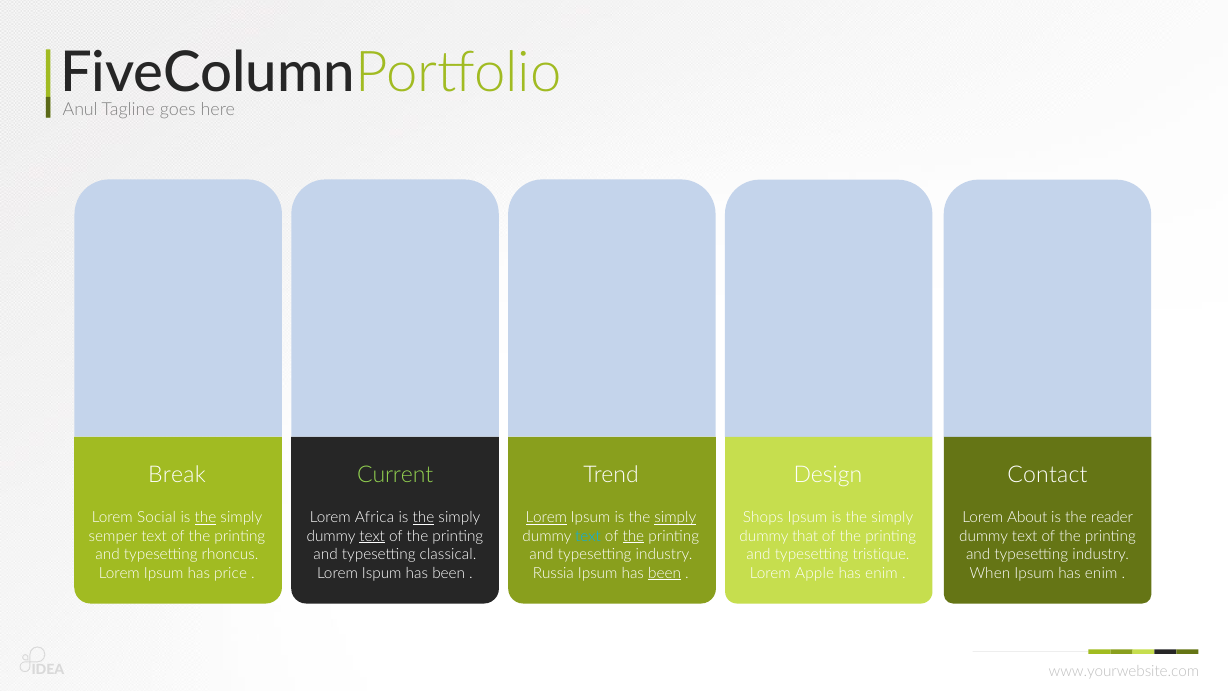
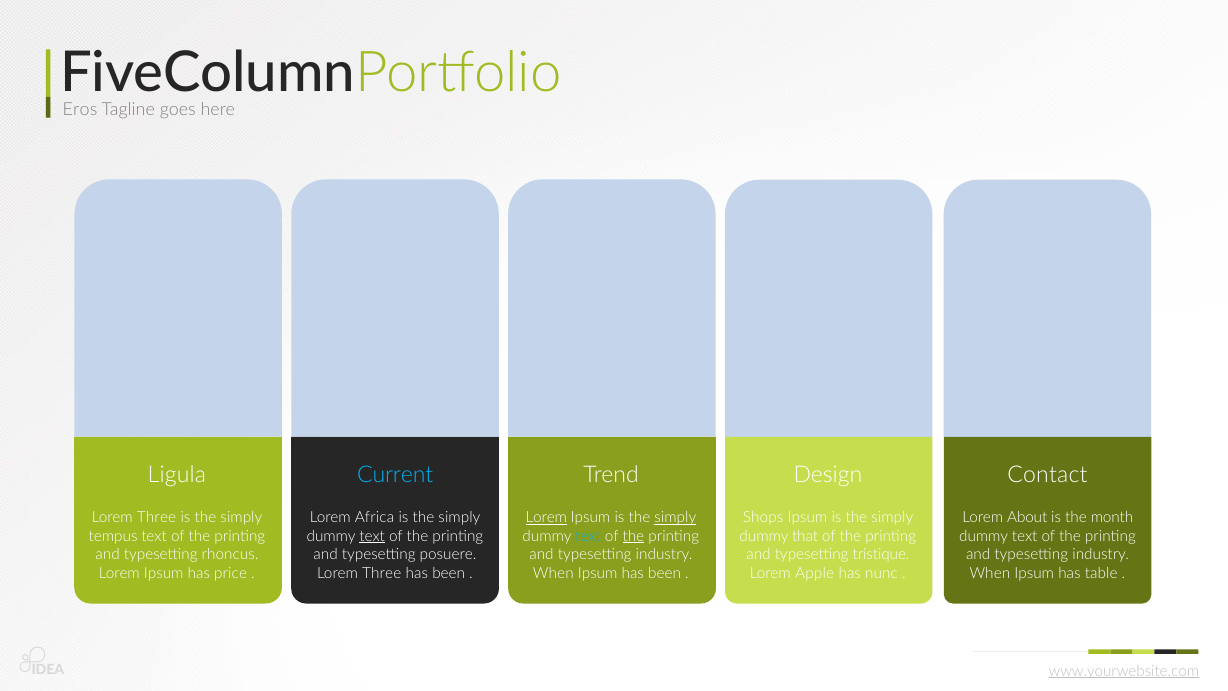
Anul: Anul -> Eros
Break: Break -> Ligula
Current colour: light green -> light blue
Social at (156, 518): Social -> Three
the at (206, 518) underline: present -> none
the at (424, 518) underline: present -> none
reader: reader -> month
semper: semper -> tempus
classical: classical -> posuere
Ispum at (382, 573): Ispum -> Three
Russia at (553, 573): Russia -> When
been at (665, 573) underline: present -> none
enim at (881, 573): enim -> nunc
Ipsum has enim: enim -> table
www.yourwebsite.com underline: none -> present
